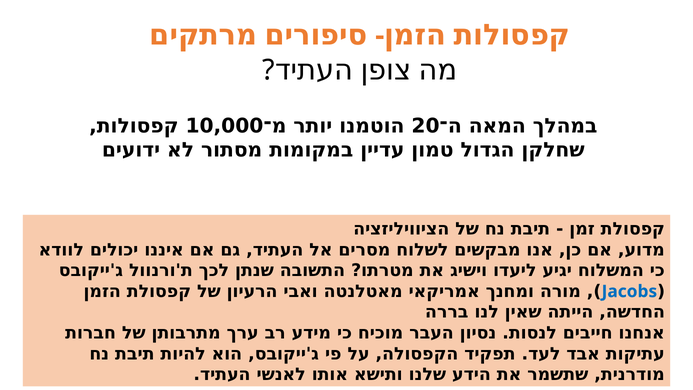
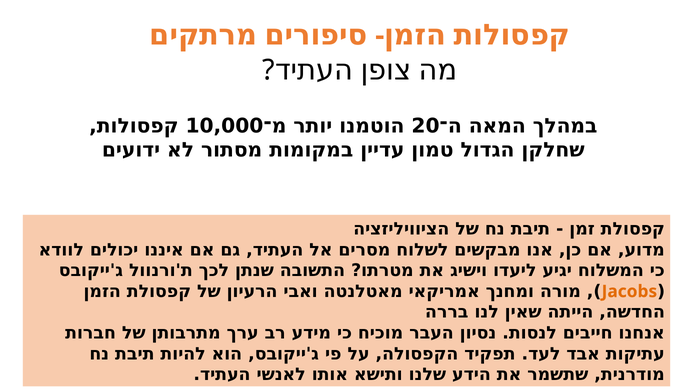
Jacobs colour: blue -> orange
